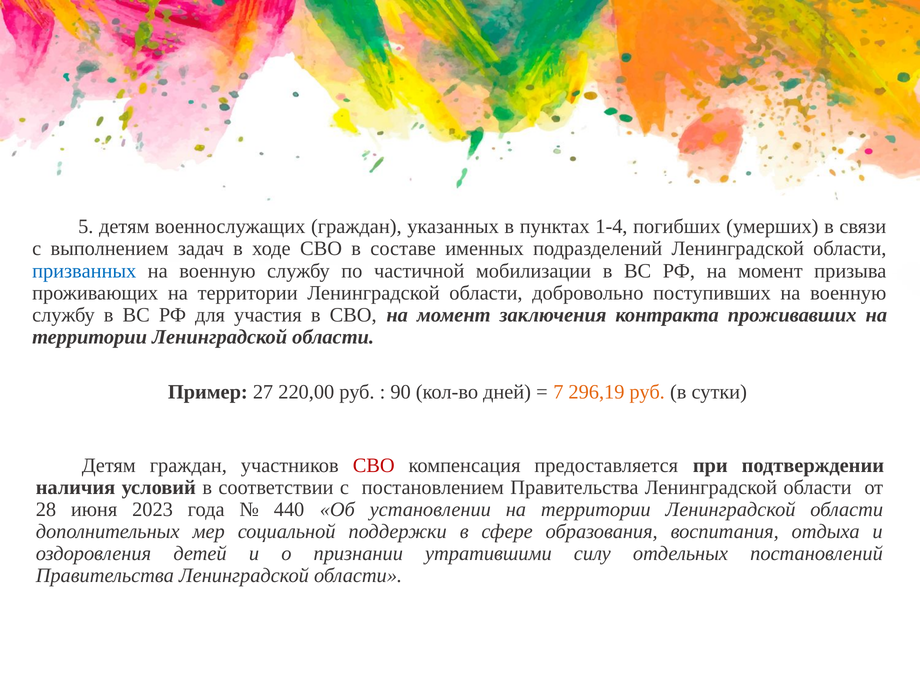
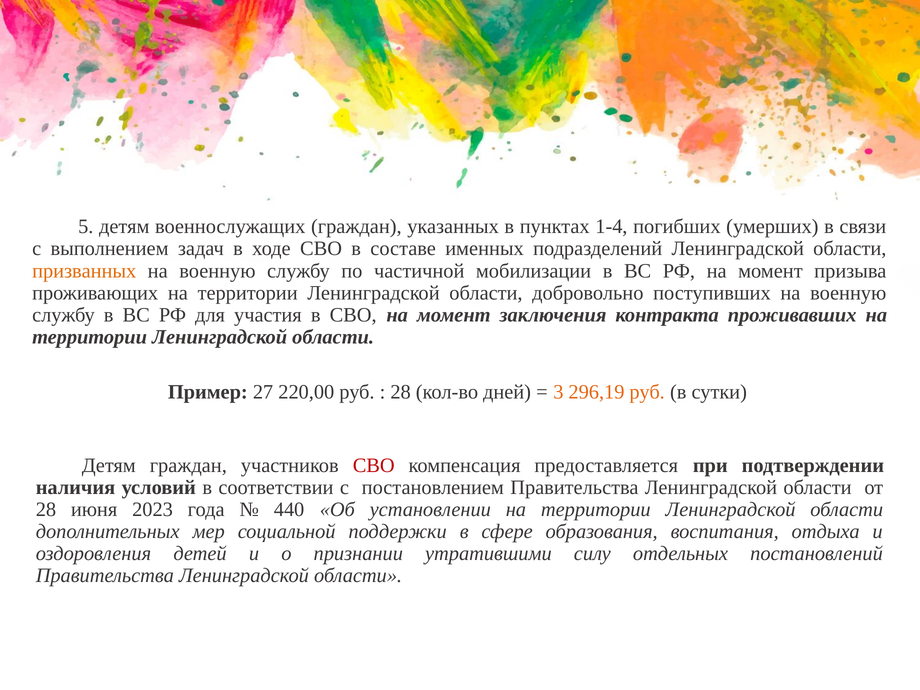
призванных colour: blue -> orange
90 at (401, 392): 90 -> 28
7: 7 -> 3
